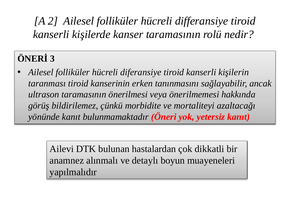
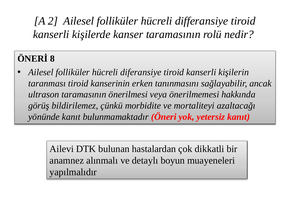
3: 3 -> 8
